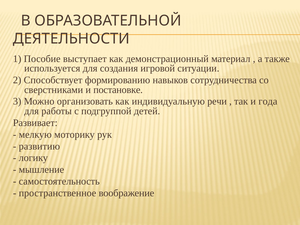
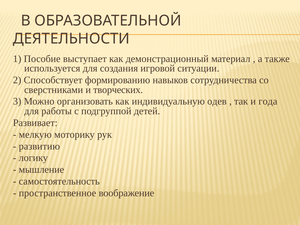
постановке: постановке -> творческих
речи: речи -> одев
